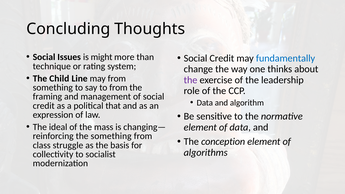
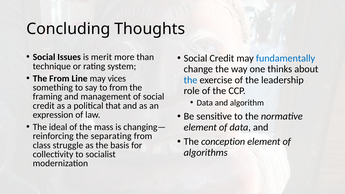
might: might -> merit
The Child: Child -> From
may from: from -> vices
the at (191, 80) colour: purple -> blue
the something: something -> separating
